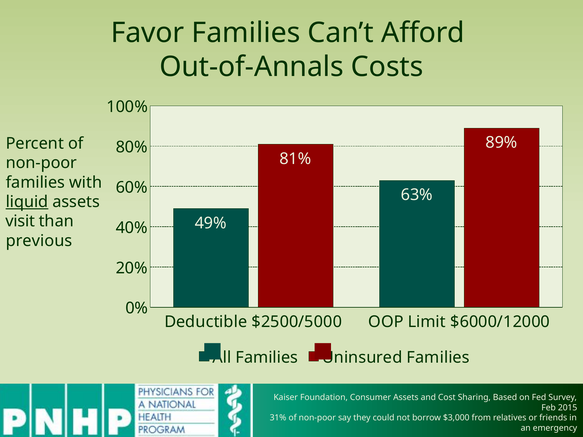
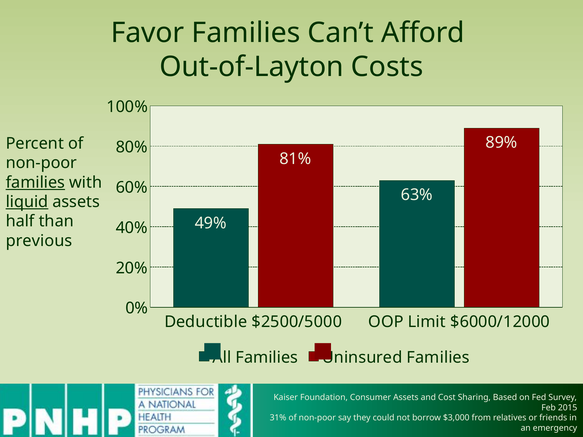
Out-of-Annals: Out-of-Annals -> Out-of-Layton
families at (35, 182) underline: none -> present
visit: visit -> half
